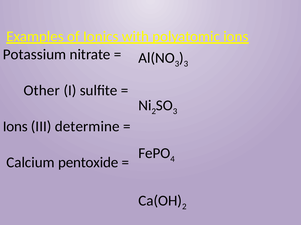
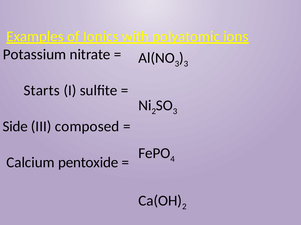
Other: Other -> Starts
Ions at (15, 127): Ions -> Side
determine: determine -> composed
